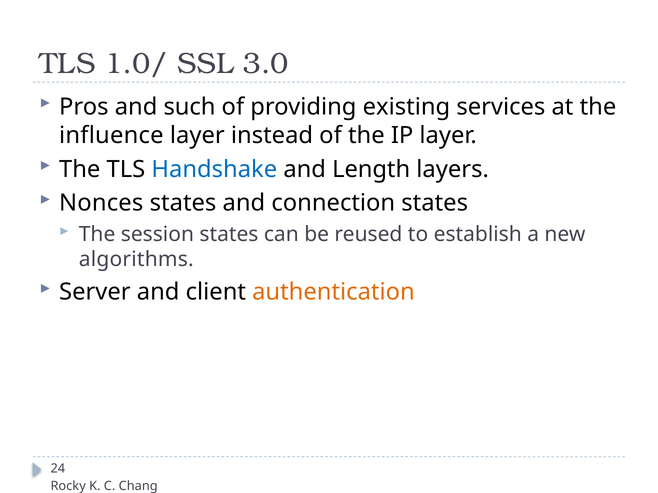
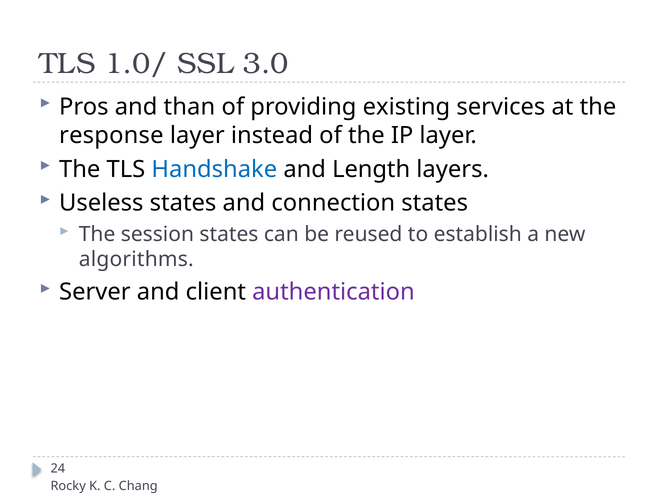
such: such -> than
influence: influence -> response
Nonces: Nonces -> Useless
authentication colour: orange -> purple
